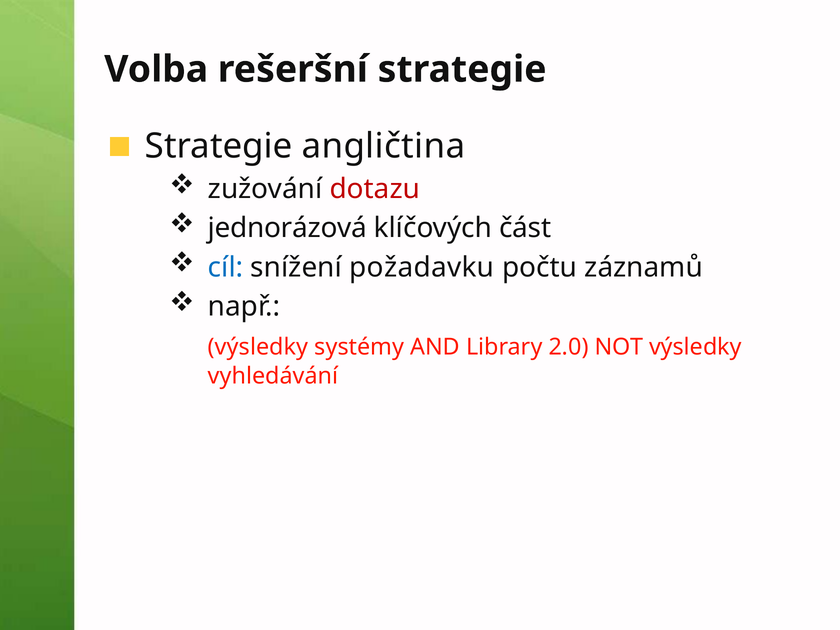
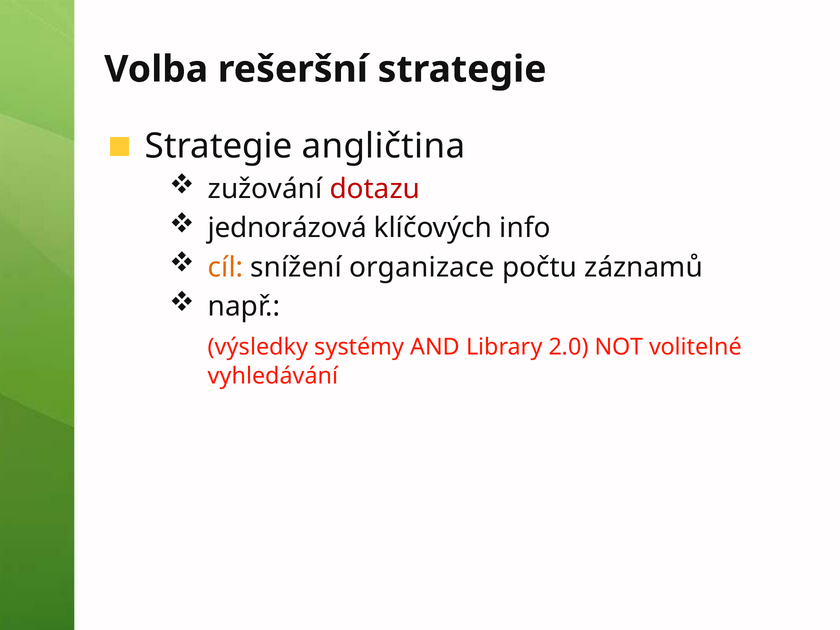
část: část -> info
cíl colour: blue -> orange
požadavku: požadavku -> organizace
NOT výsledky: výsledky -> volitelné
